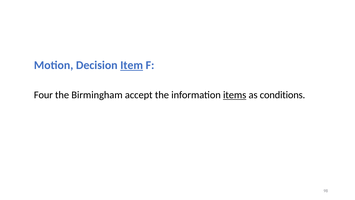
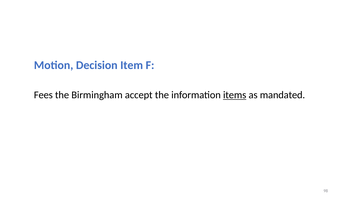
Item underline: present -> none
Four: Four -> Fees
conditions: conditions -> mandated
